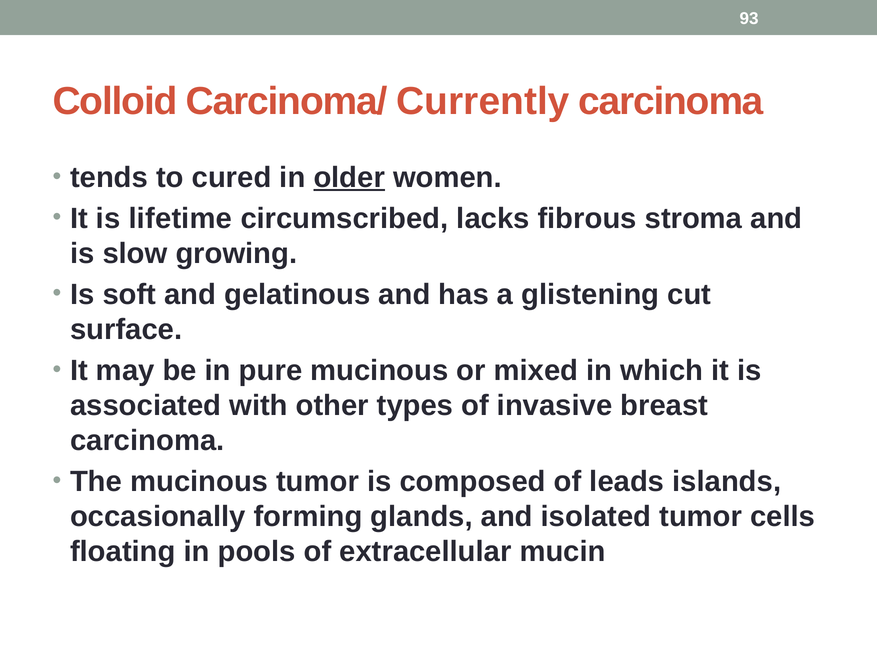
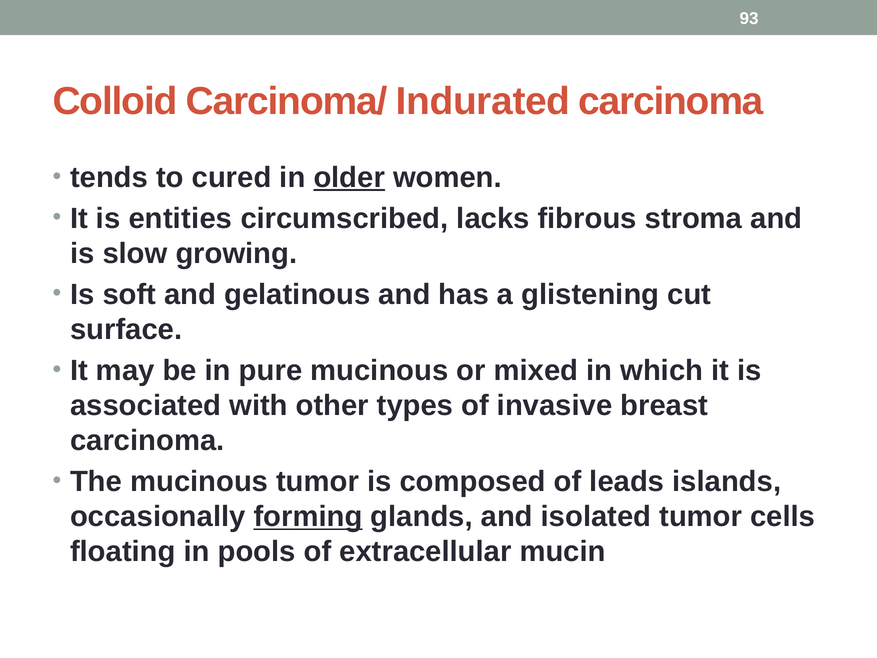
Currently: Currently -> Indurated
lifetime: lifetime -> entities
forming underline: none -> present
